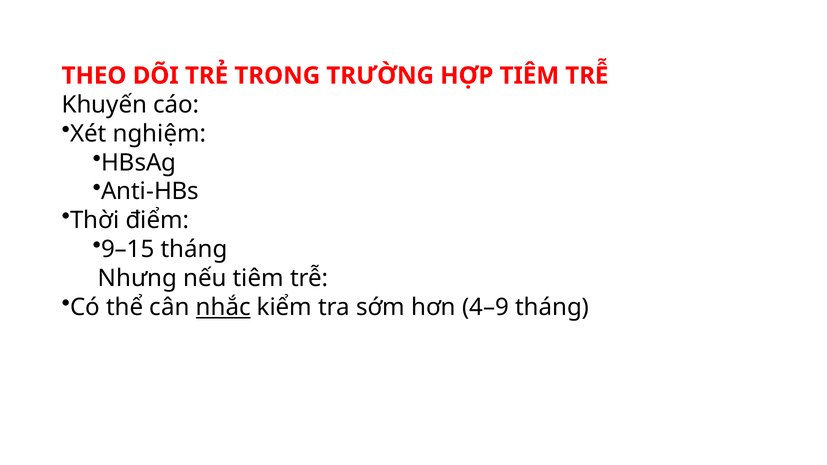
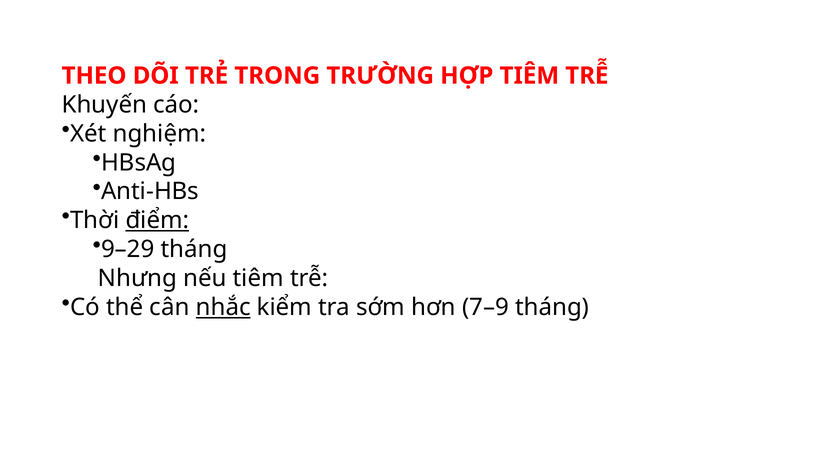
điểm underline: none -> present
9–15: 9–15 -> 9–29
4–9: 4–9 -> 7–9
